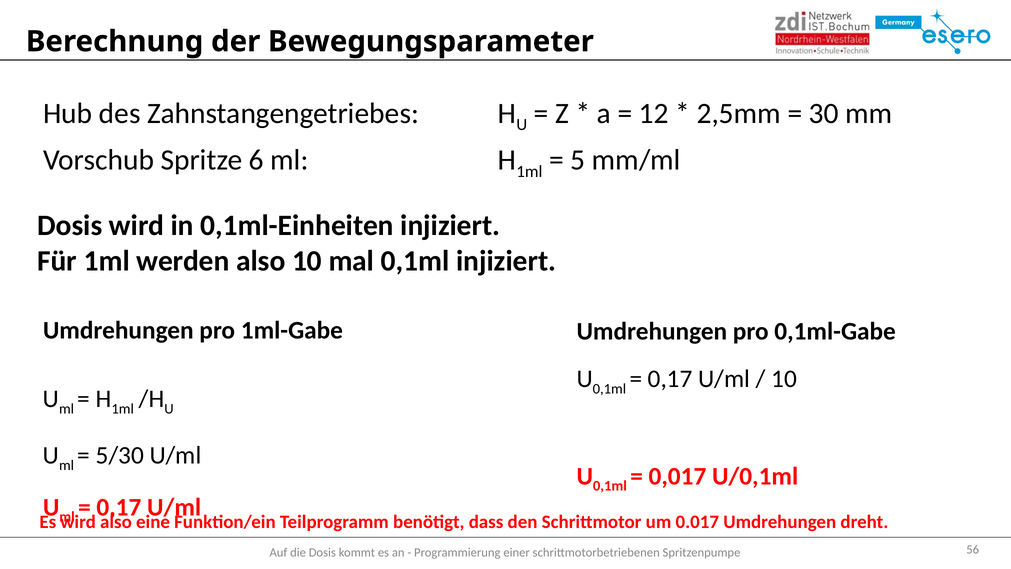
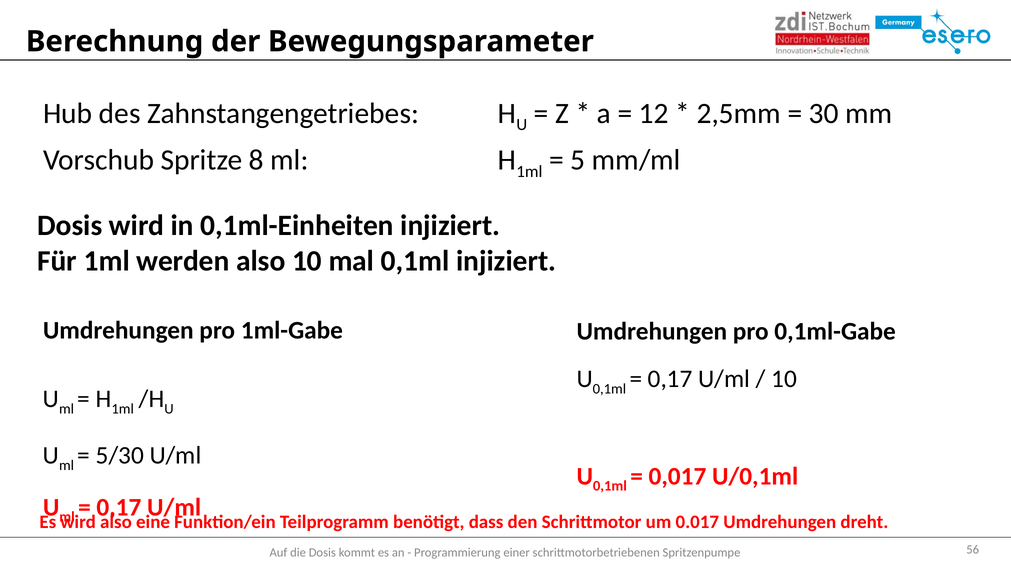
6: 6 -> 8
